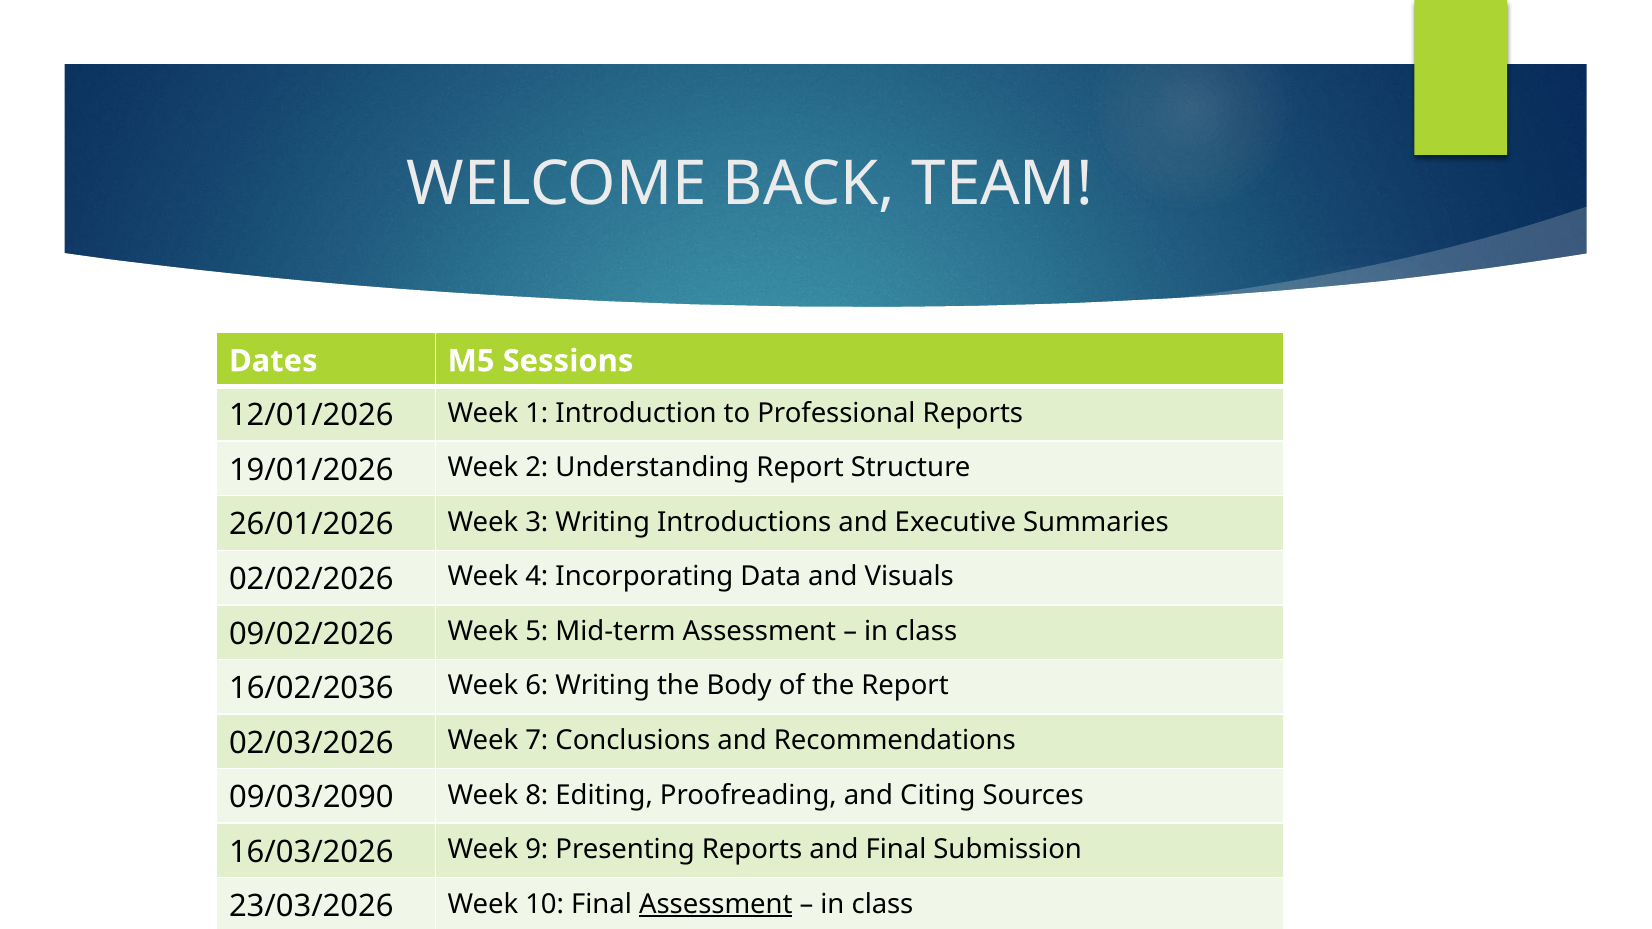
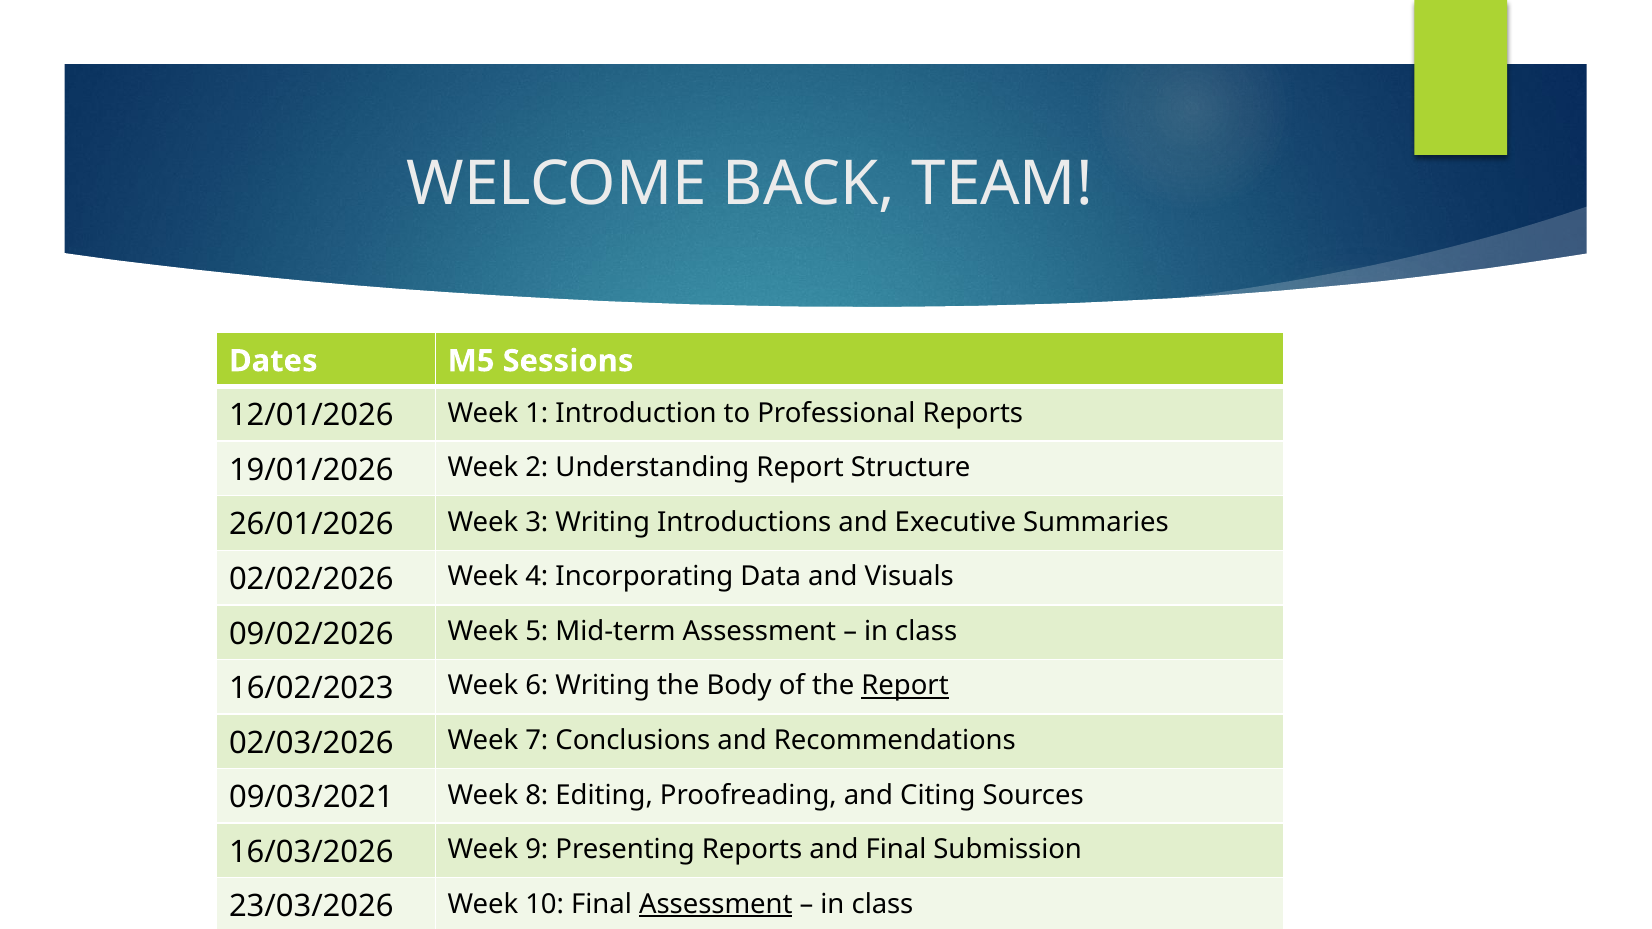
16/02/2036: 16/02/2036 -> 16/02/2023
Report at (905, 686) underline: none -> present
09/03/2090: 09/03/2090 -> 09/03/2021
